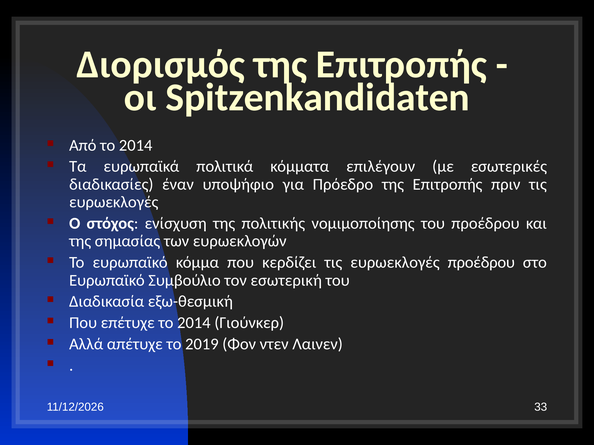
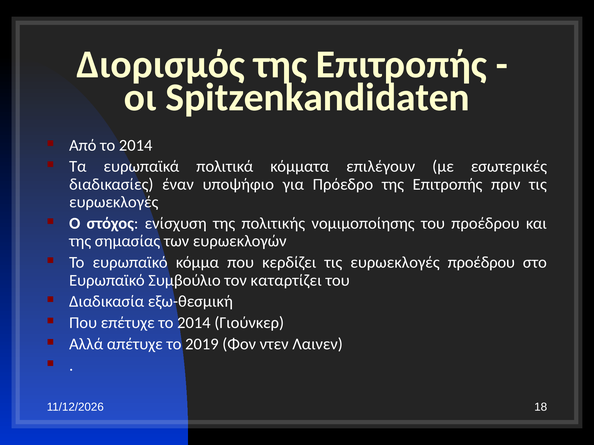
εσωτερική: εσωτερική -> καταρτίζει
33: 33 -> 18
